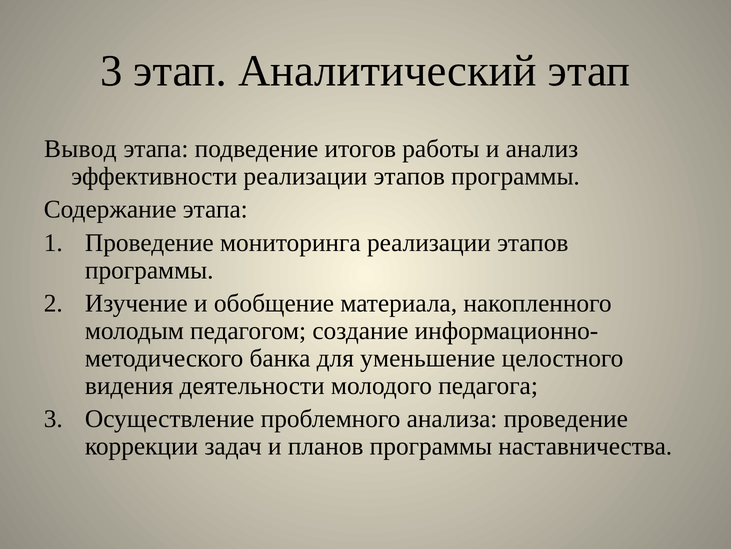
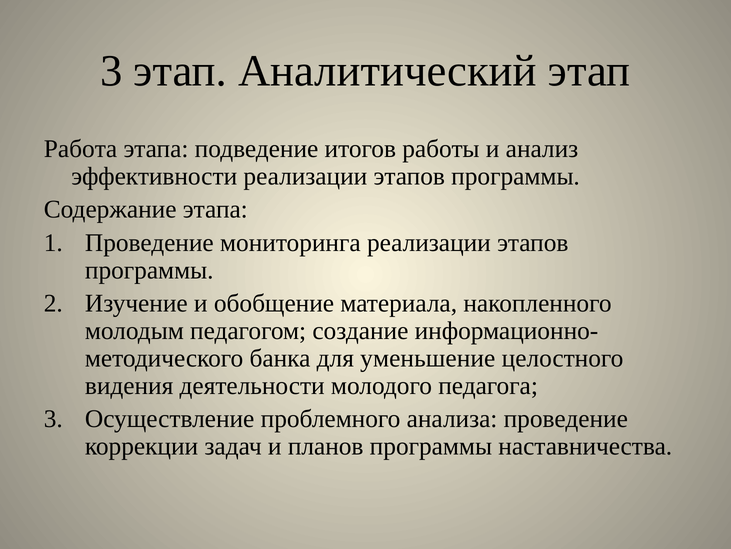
Вывод: Вывод -> Работа
